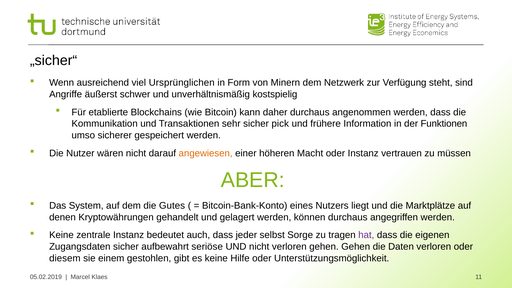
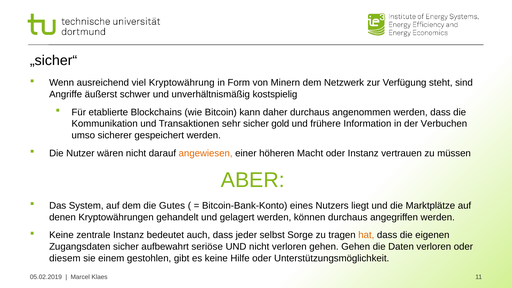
Ursprünglichen: Ursprünglichen -> Kryptowährung
pick: pick -> gold
Funktionen: Funktionen -> Verbuchen
hat colour: purple -> orange
